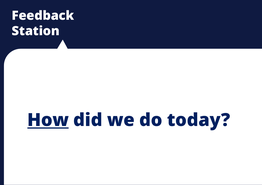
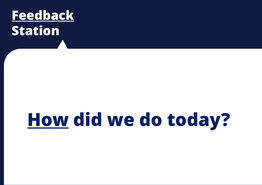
Feedback underline: none -> present
